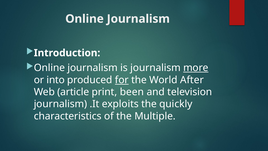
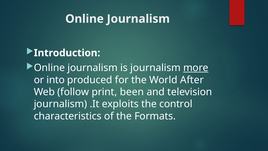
for underline: present -> none
article: article -> follow
quickly: quickly -> control
Multiple: Multiple -> Formats
